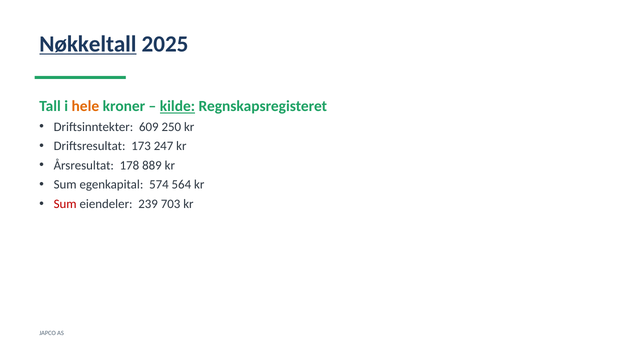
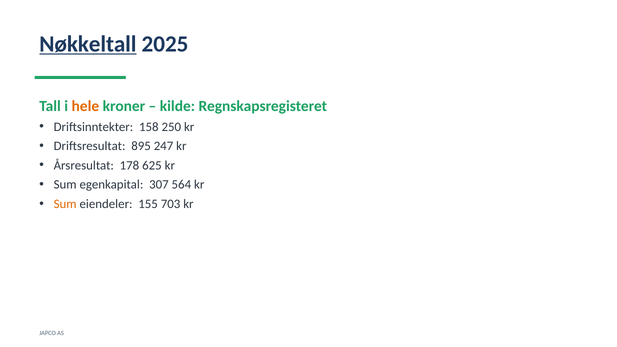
kilde underline: present -> none
609: 609 -> 158
173: 173 -> 895
889: 889 -> 625
574: 574 -> 307
Sum at (65, 204) colour: red -> orange
239: 239 -> 155
